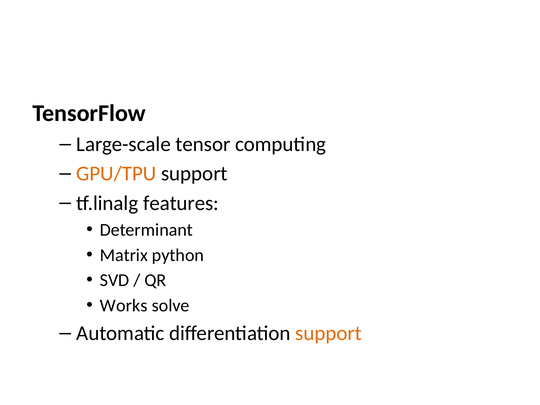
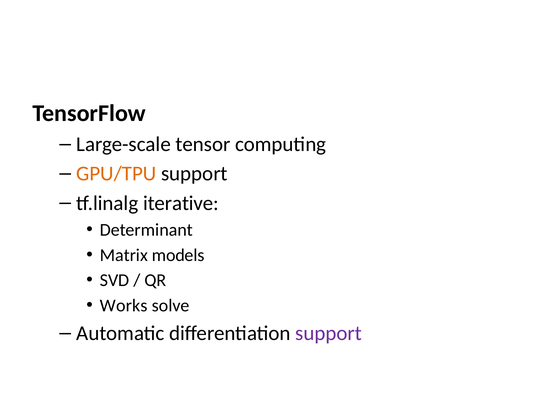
features: features -> iterative
python: python -> models
support at (329, 333) colour: orange -> purple
